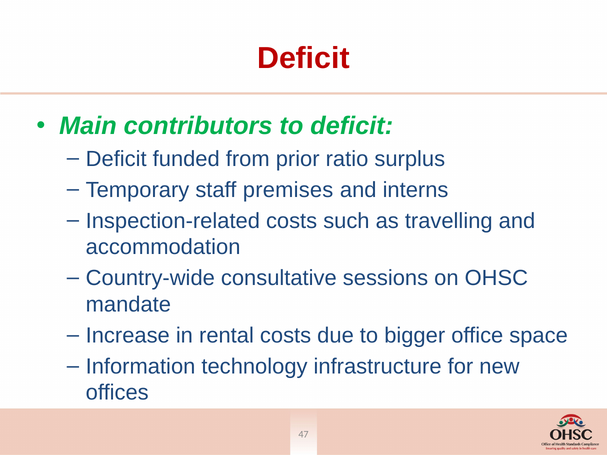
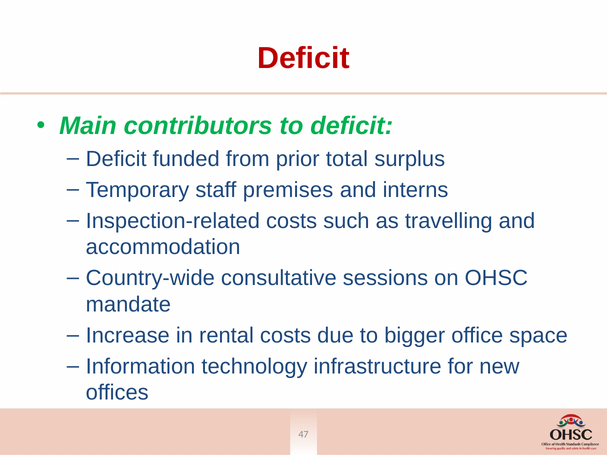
ratio: ratio -> total
